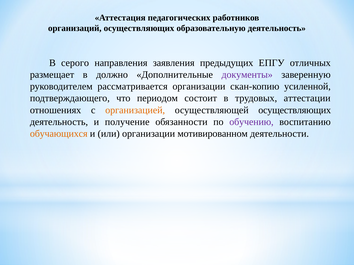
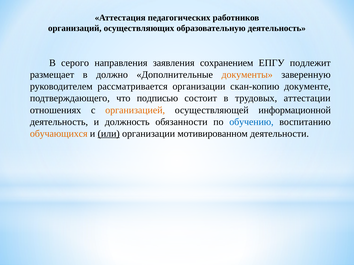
предыдущих: предыдущих -> сохранением
отличных: отличных -> подлежит
документы colour: purple -> orange
усиленной: усиленной -> документе
периодом: периодом -> подписью
осуществляющей осуществляющих: осуществляющих -> информационной
получение: получение -> должность
обучению colour: purple -> blue
или underline: none -> present
